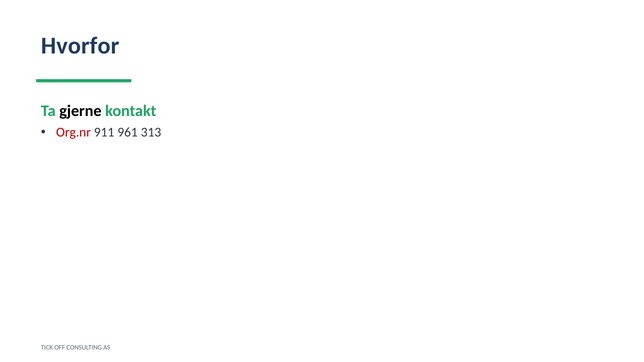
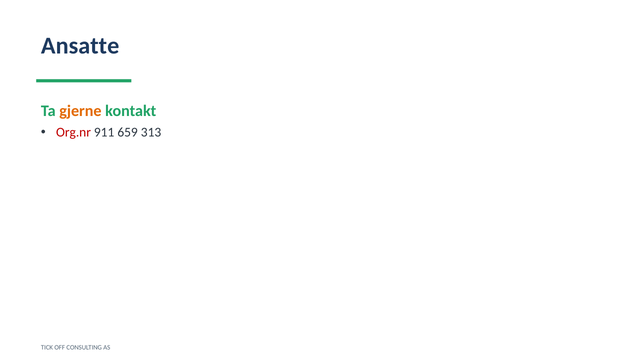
Hvorfor: Hvorfor -> Ansatte
gjerne colour: black -> orange
961: 961 -> 659
